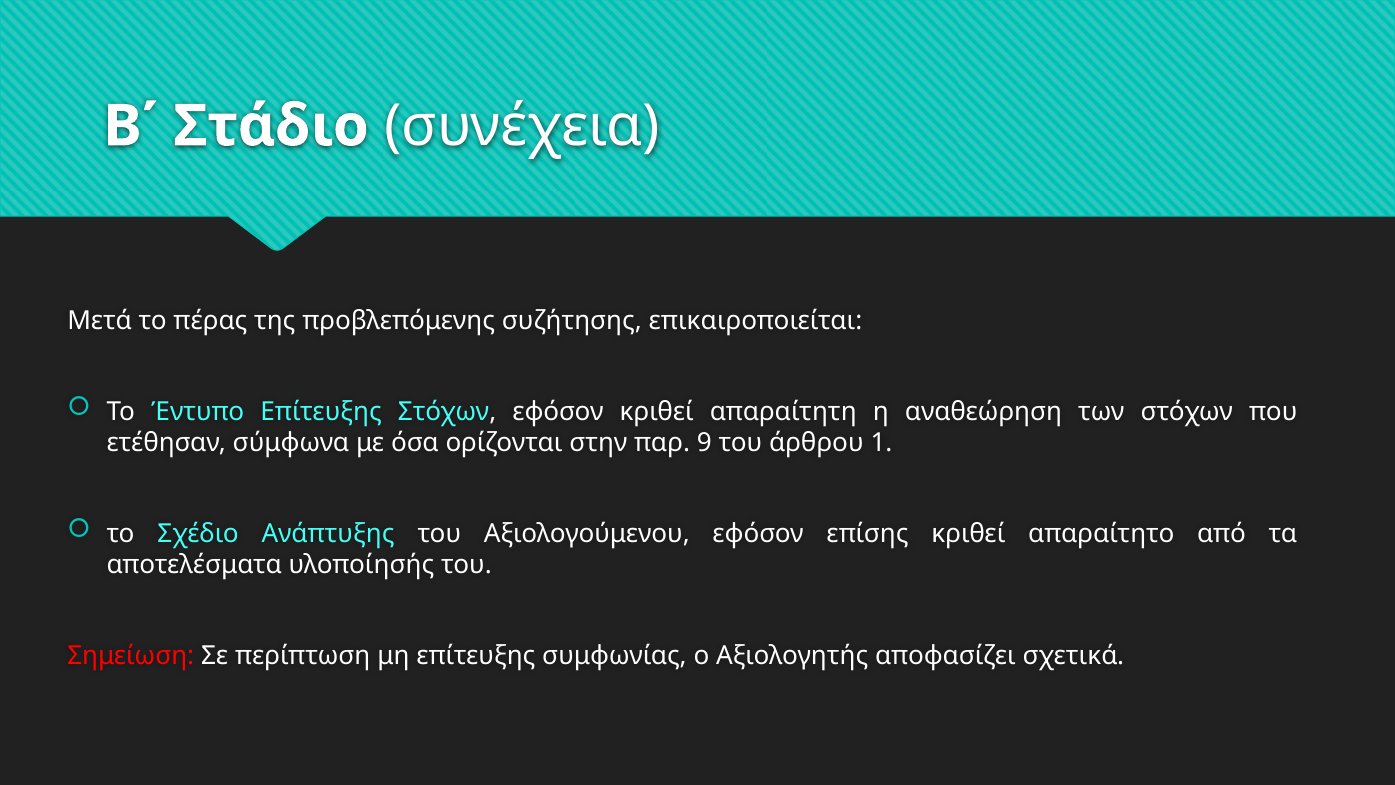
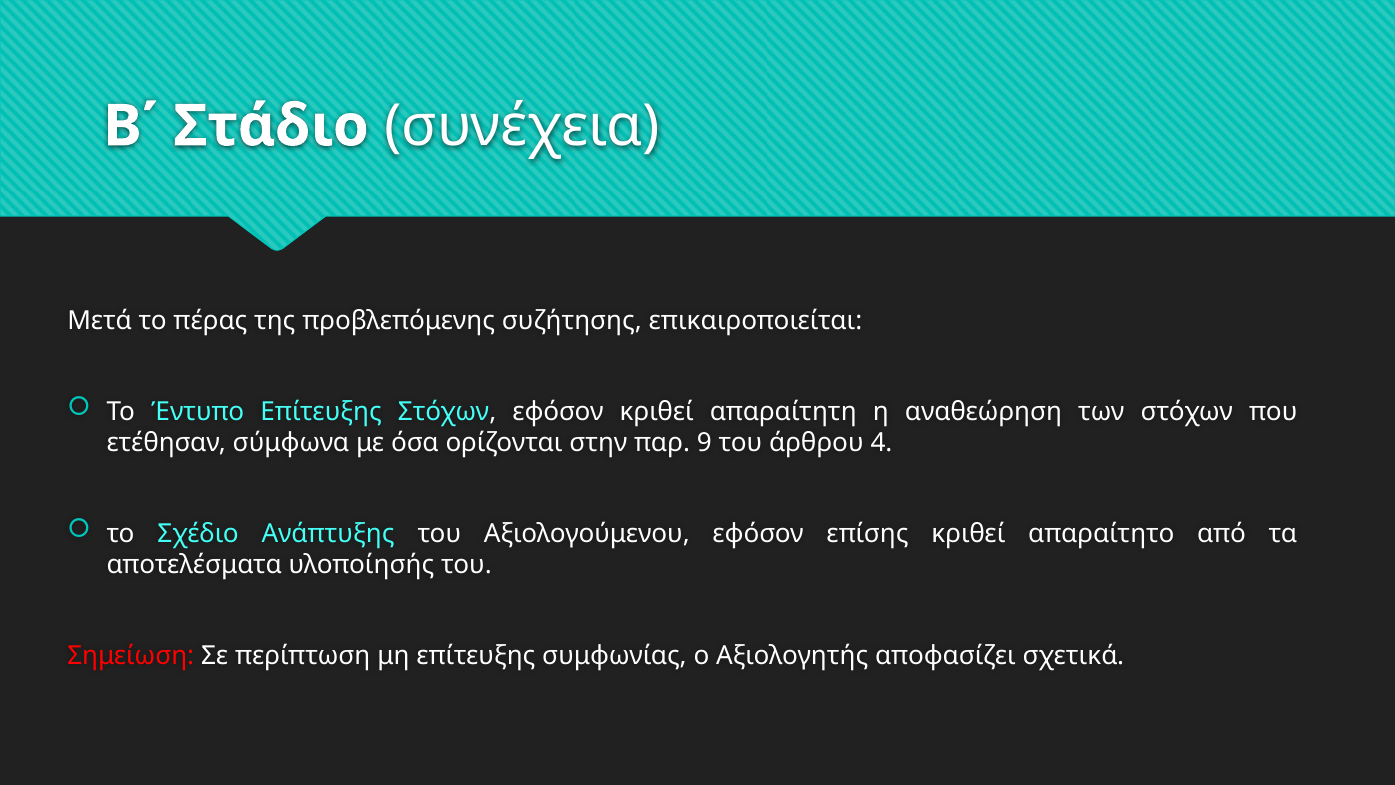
1: 1 -> 4
